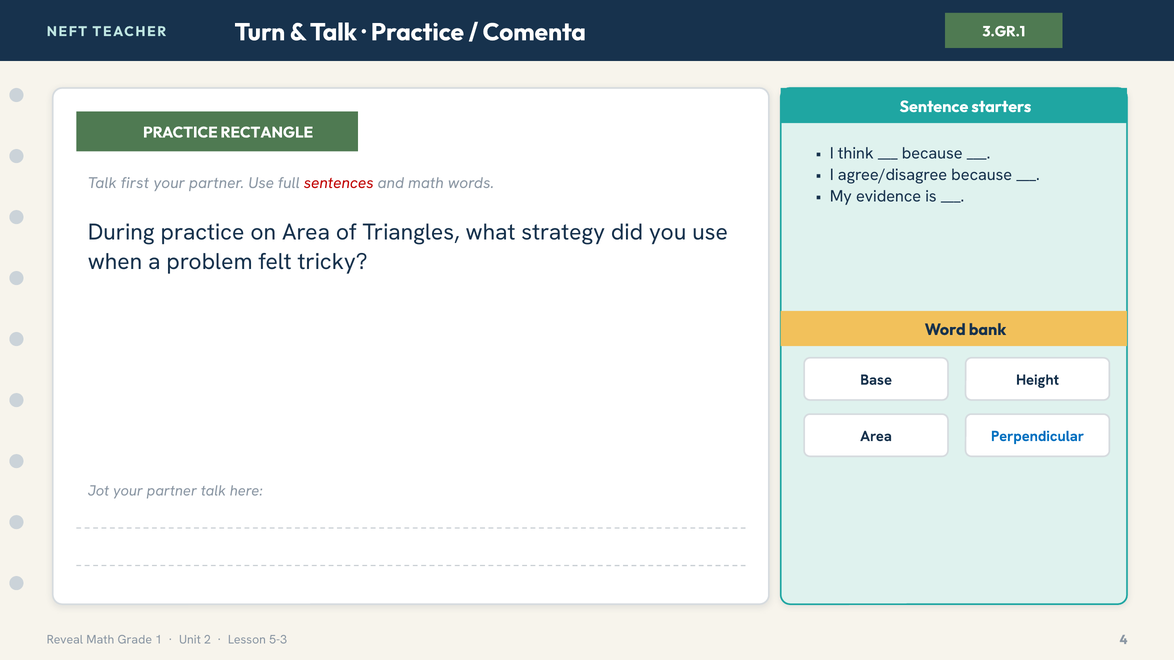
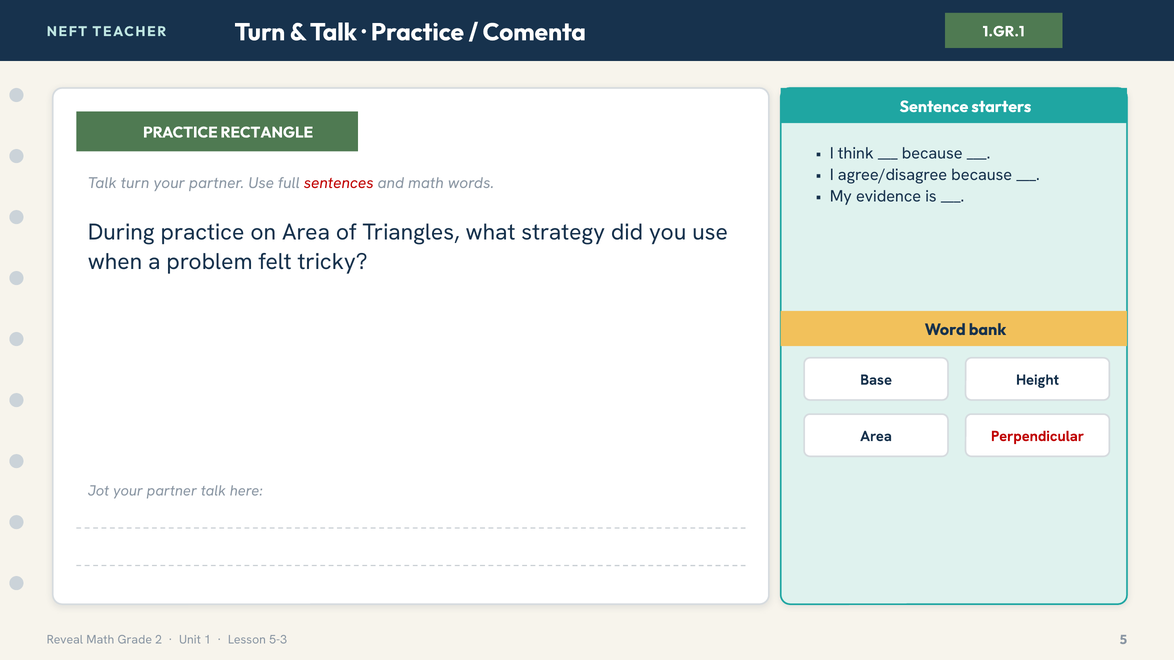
3.GR.1: 3.GR.1 -> 1.GR.1
Talk first: first -> turn
Perpendicular colour: blue -> red
1: 1 -> 2
2: 2 -> 1
4: 4 -> 5
